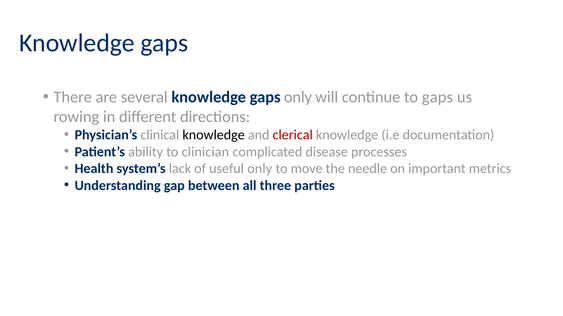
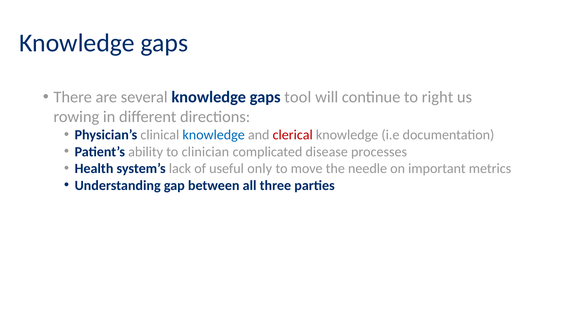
gaps only: only -> tool
to gaps: gaps -> right
knowledge at (214, 135) colour: black -> blue
